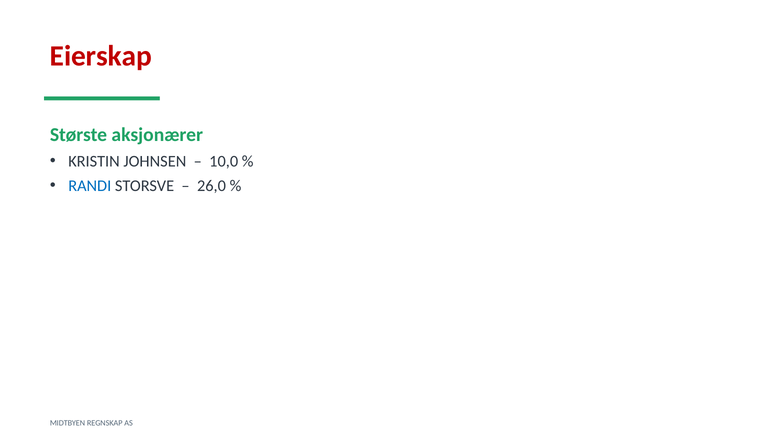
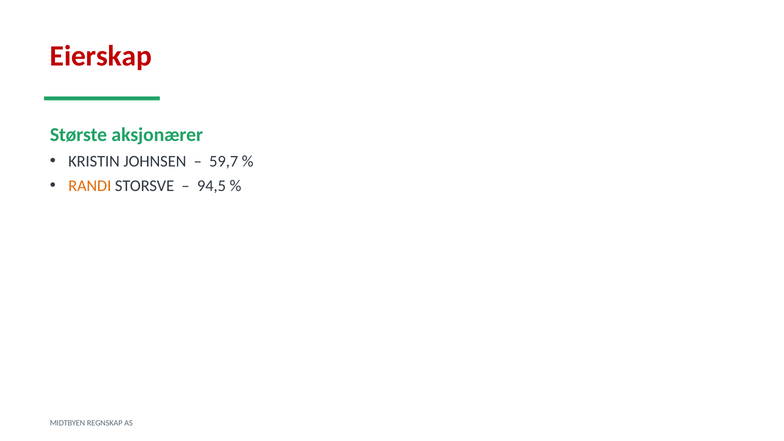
10,0: 10,0 -> 59,7
RANDI colour: blue -> orange
26,0: 26,0 -> 94,5
